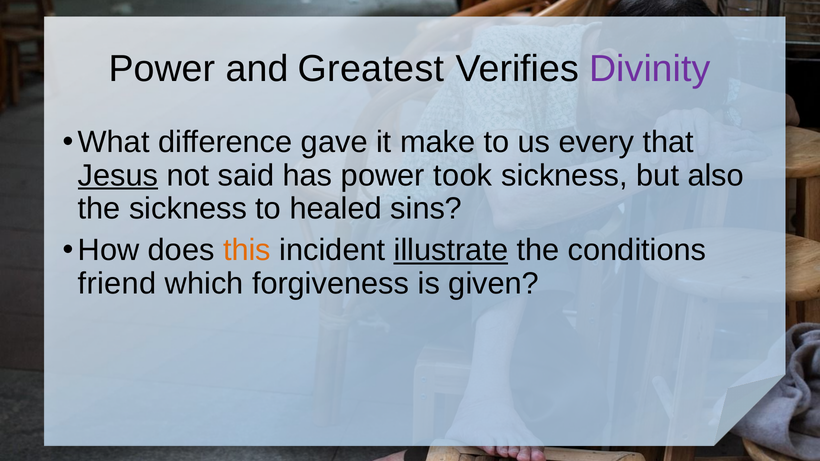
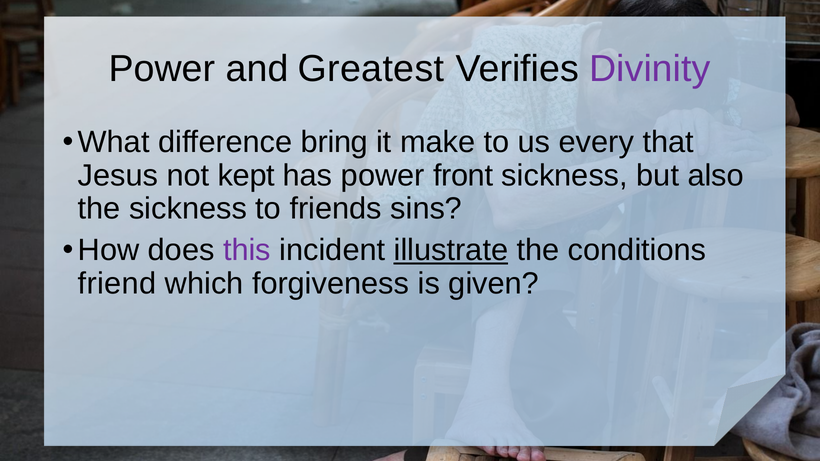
gave: gave -> bring
Jesus underline: present -> none
said: said -> kept
took: took -> front
healed: healed -> friends
this colour: orange -> purple
